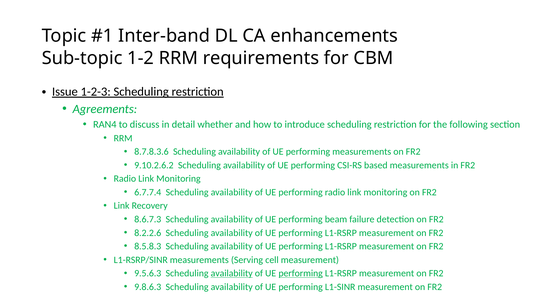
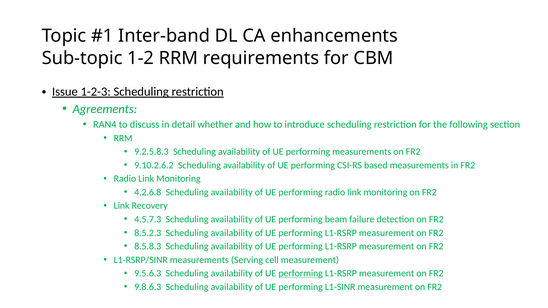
8.7.8.3.6: 8.7.8.3.6 -> 9.2.5.8.3
6.7.7.4: 6.7.7.4 -> 4.2.6.8
8.6.7.3: 8.6.7.3 -> 4.5.7.3
8.2.2.6: 8.2.2.6 -> 8.5.2.3
availability at (232, 274) underline: present -> none
